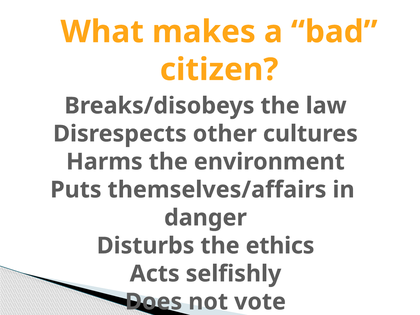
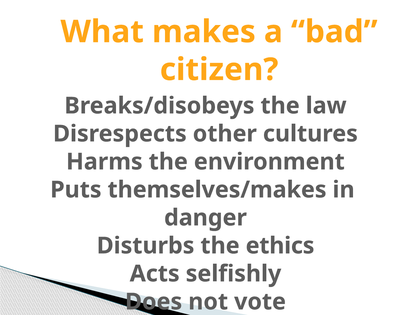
themselves/affairs: themselves/affairs -> themselves/makes
